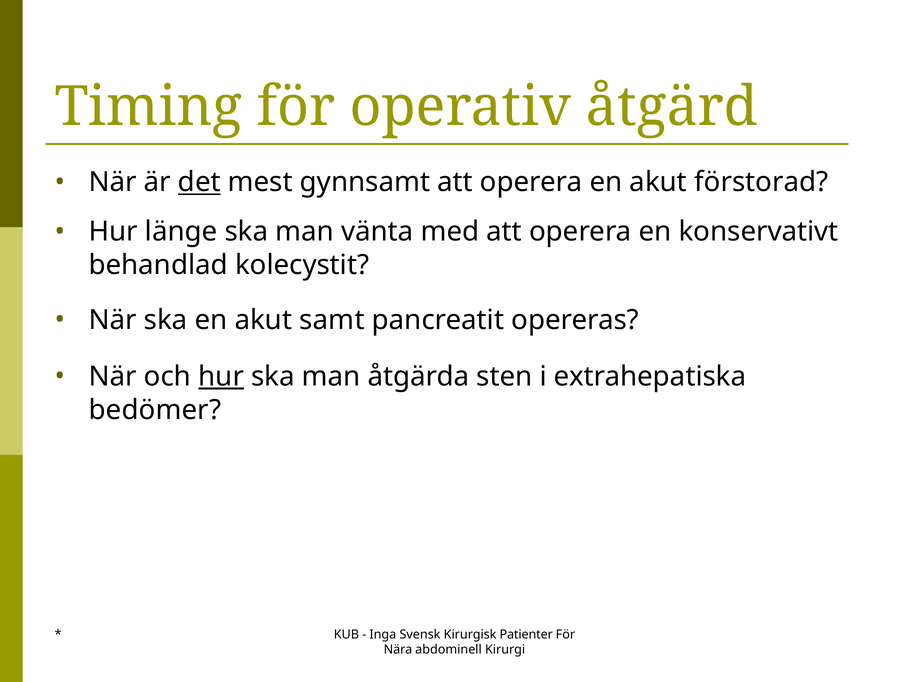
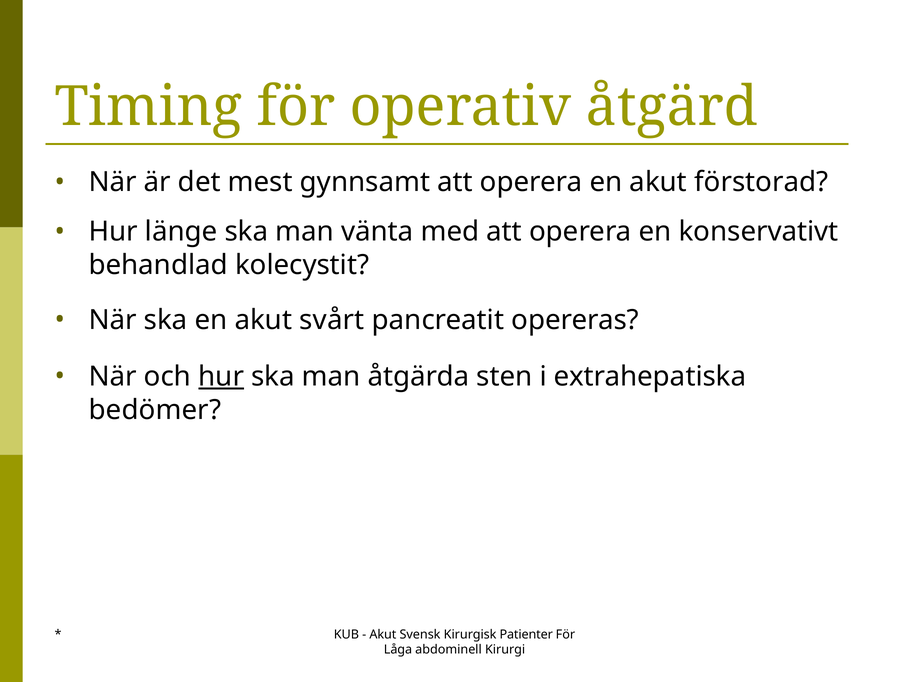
det underline: present -> none
samt: samt -> svårt
Inga at (383, 634): Inga -> Akut
Nära: Nära -> Låga
